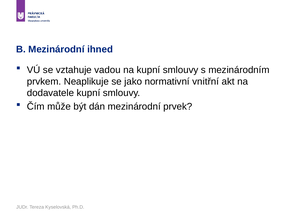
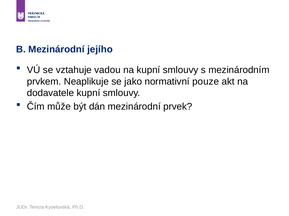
ihned: ihned -> jejího
vnitřní: vnitřní -> pouze
